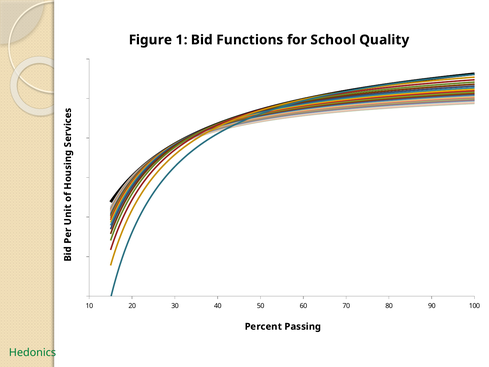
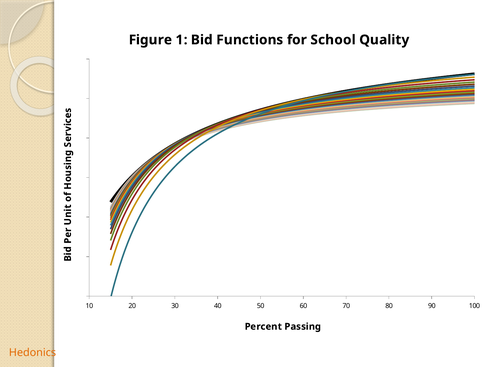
Hedonics colour: green -> orange
